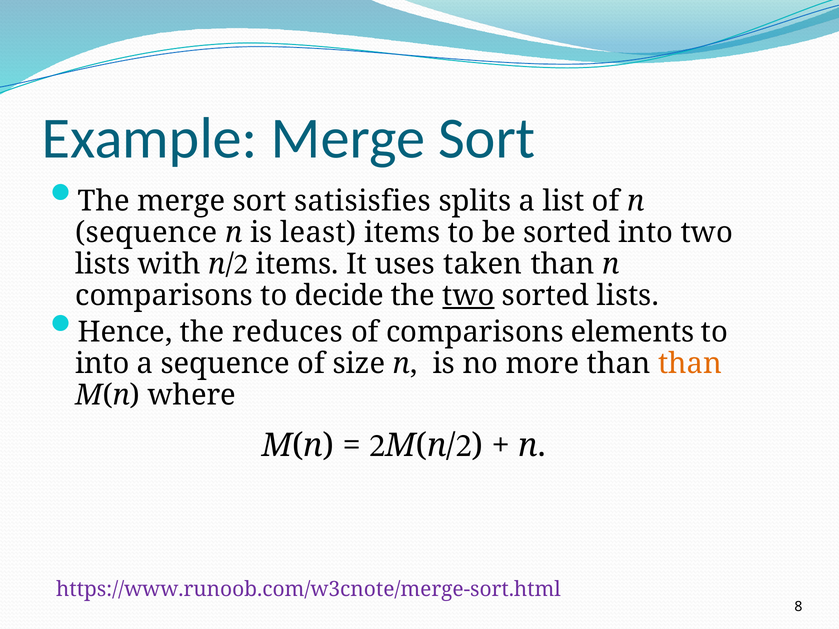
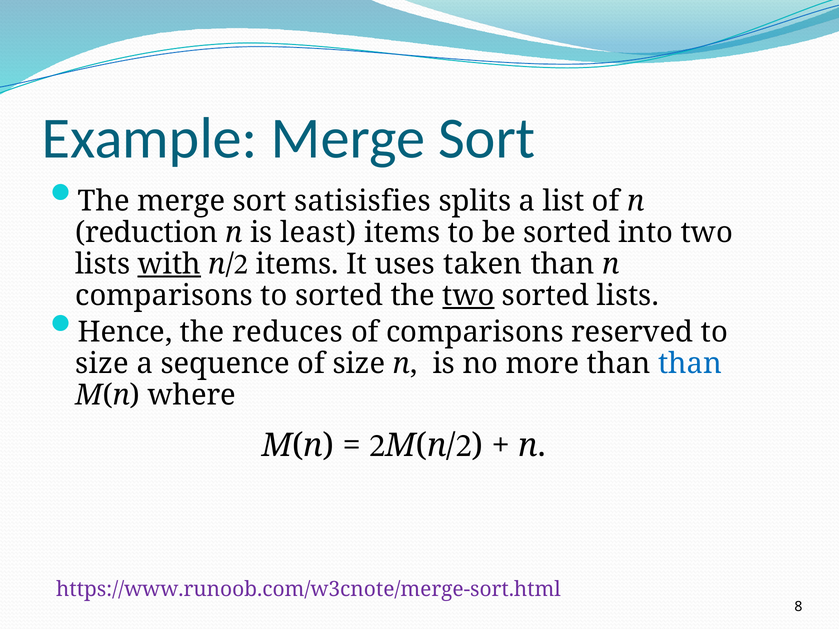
sequence at (146, 233): sequence -> reduction
with underline: none -> present
to decide: decide -> sorted
elements: elements -> reserved
into at (102, 364): into -> size
than at (690, 364) colour: orange -> blue
